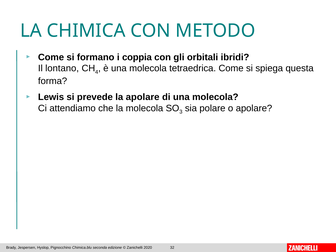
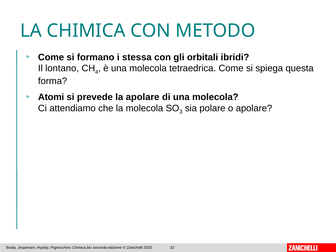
coppia: coppia -> stessa
Lewis: Lewis -> Atomi
